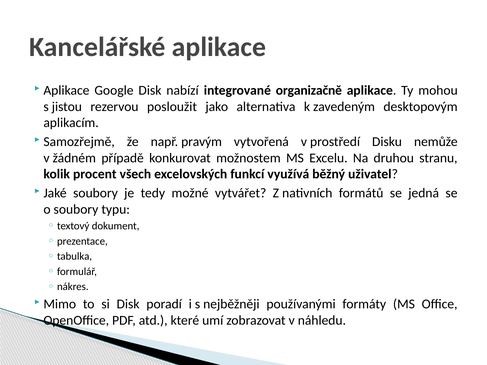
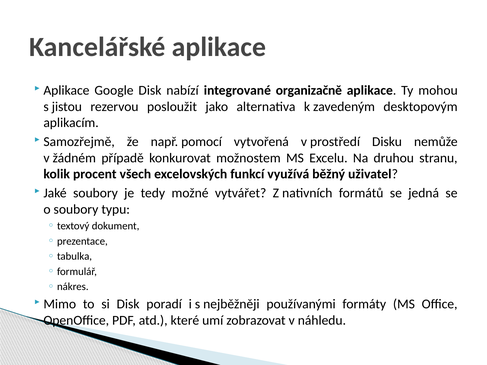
pravým: pravým -> pomocí
